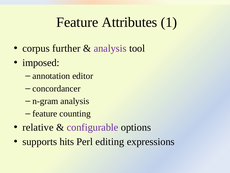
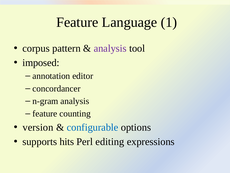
Attributes: Attributes -> Language
further: further -> pattern
relative: relative -> version
configurable colour: purple -> blue
